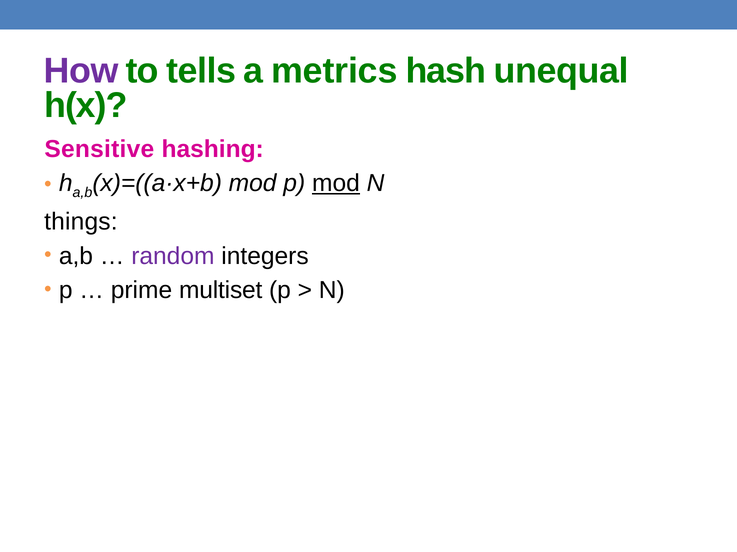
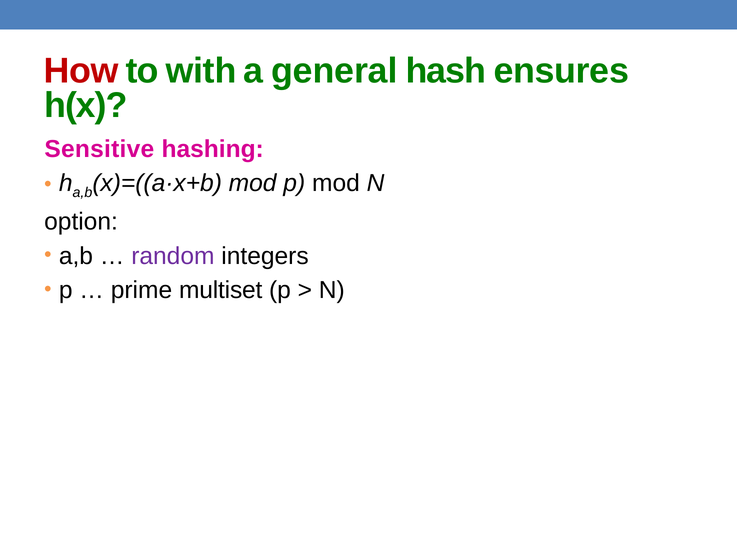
How colour: purple -> red
tells: tells -> with
metrics: metrics -> general
unequal: unequal -> ensures
mod at (336, 184) underline: present -> none
things: things -> option
